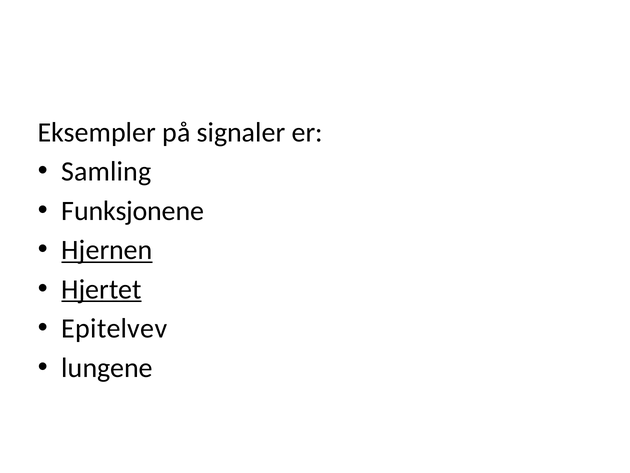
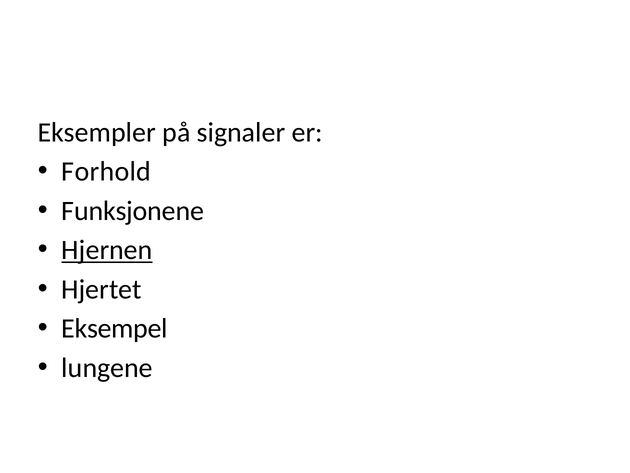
Samling: Samling -> Forhold
Hjertet underline: present -> none
Epitelvev: Epitelvev -> Eksempel
